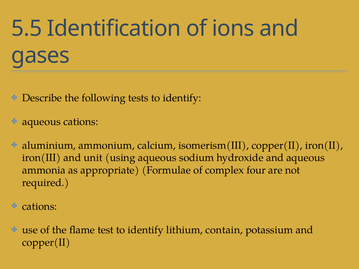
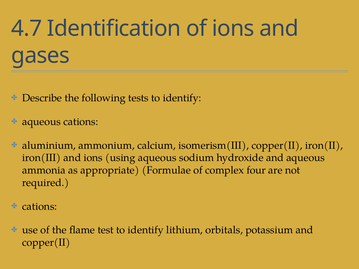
5.5: 5.5 -> 4.7
and unit: unit -> ions
contain: contain -> orbitals
